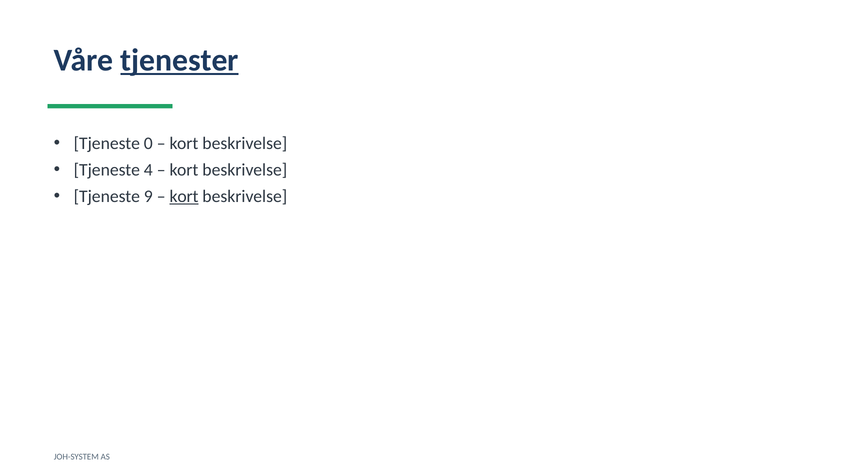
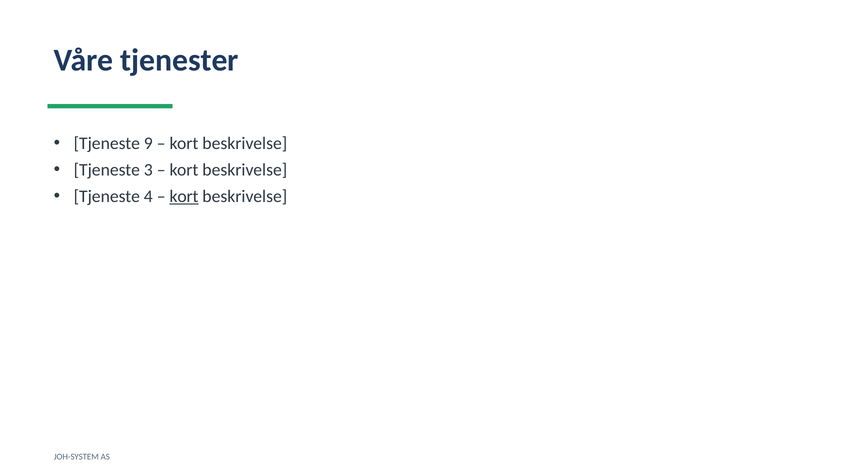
tjenester underline: present -> none
0: 0 -> 9
4: 4 -> 3
9: 9 -> 4
